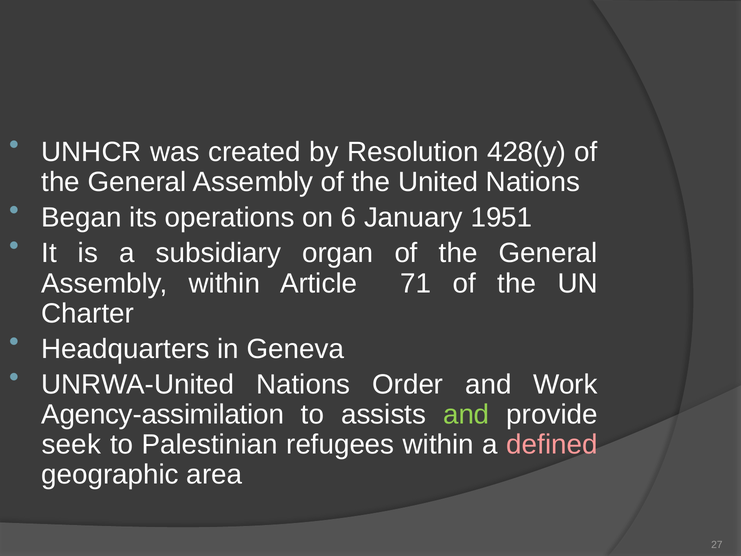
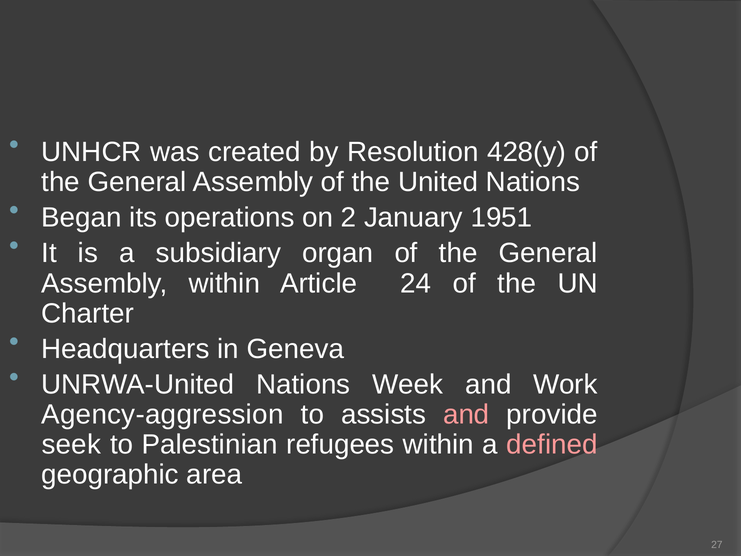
6: 6 -> 2
71: 71 -> 24
Order: Order -> Week
Agency-assimilation: Agency-assimilation -> Agency-aggression
and at (466, 415) colour: light green -> pink
